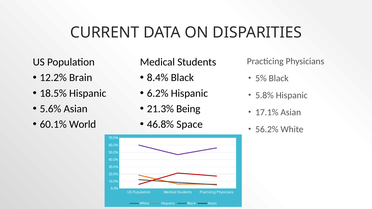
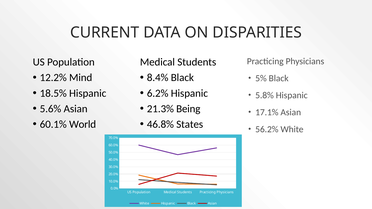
Brain: Brain -> Mind
Space: Space -> States
